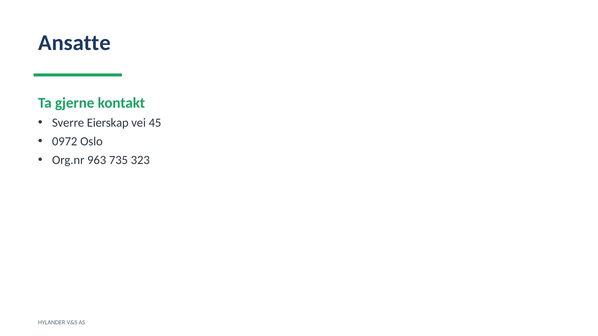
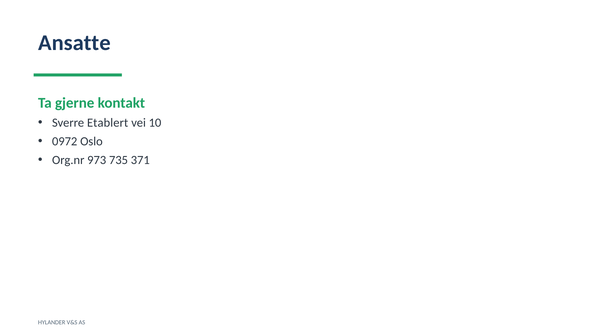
Eierskap: Eierskap -> Etablert
45: 45 -> 10
963: 963 -> 973
323: 323 -> 371
